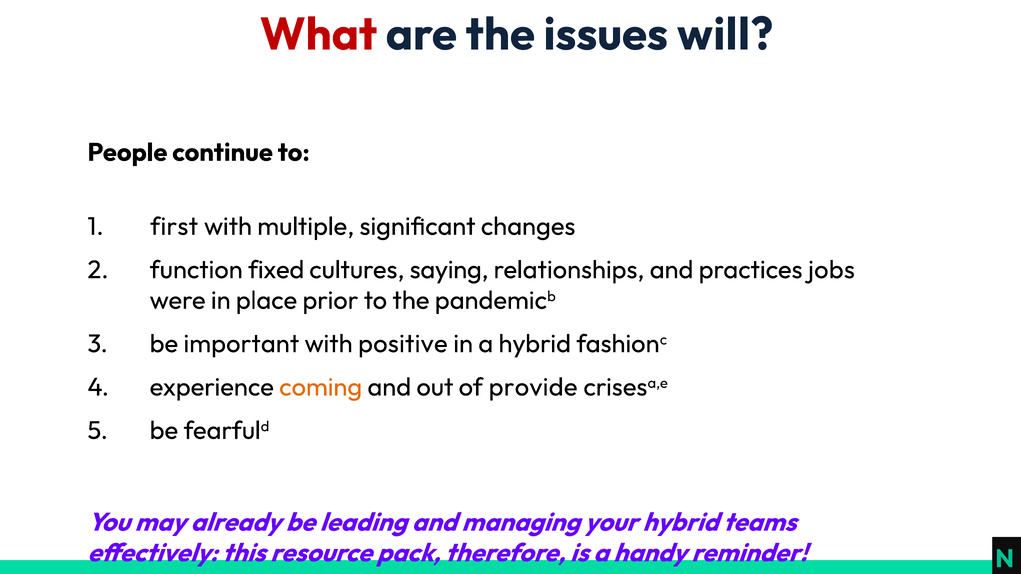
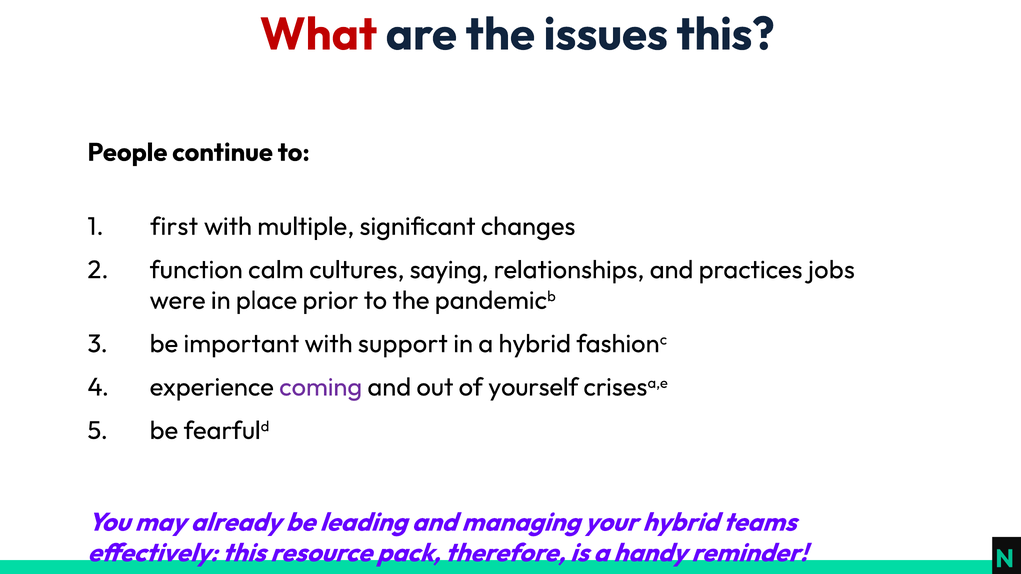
issues will: will -> this
fixed: fixed -> calm
positive: positive -> support
coming colour: orange -> purple
provide: provide -> yourself
